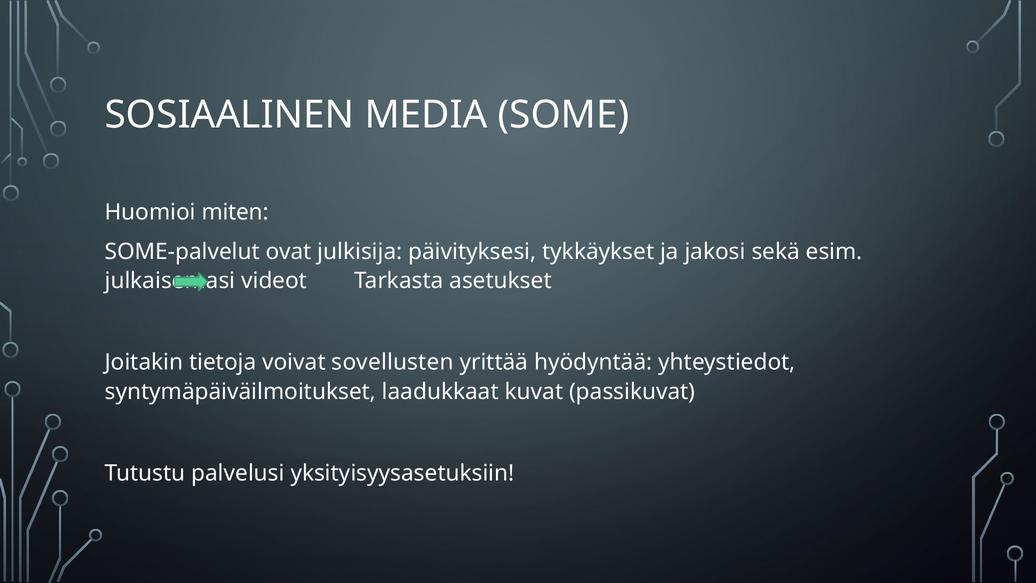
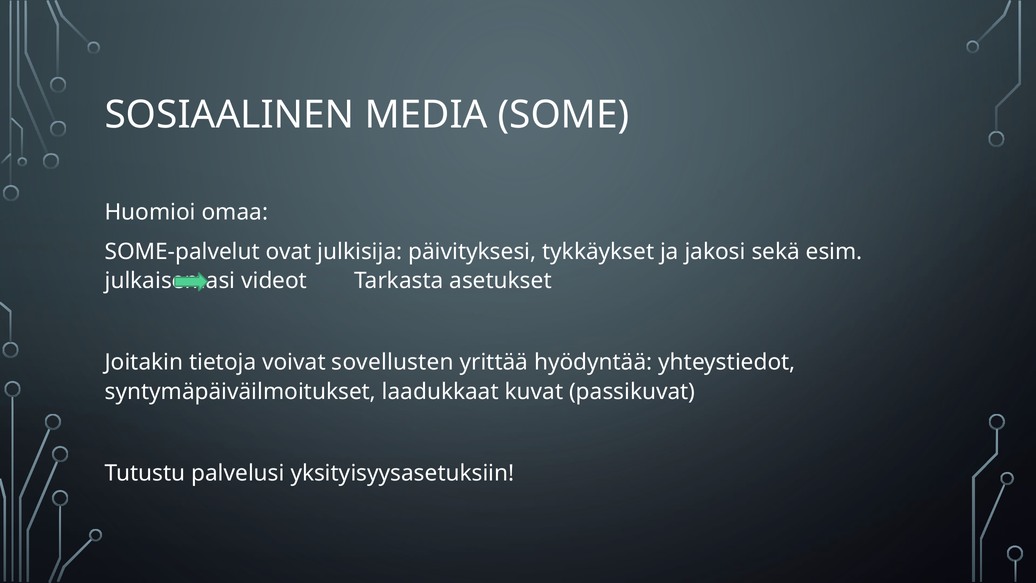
miten: miten -> omaa
